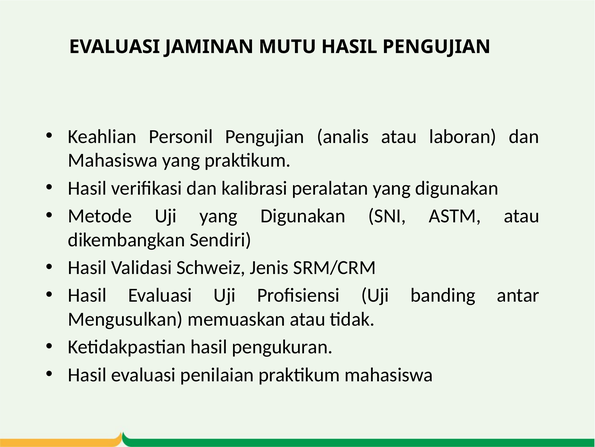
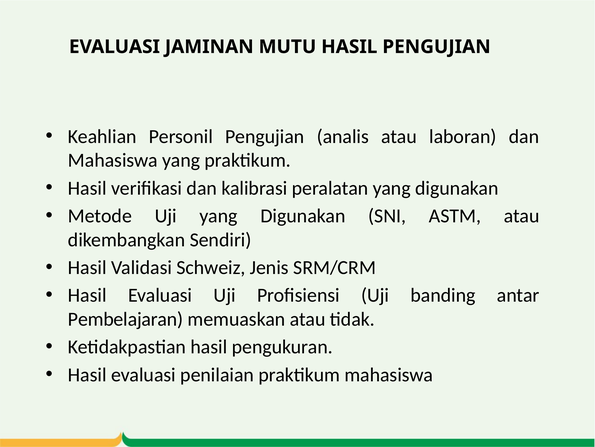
Mengusulkan: Mengusulkan -> Pembelajaran
